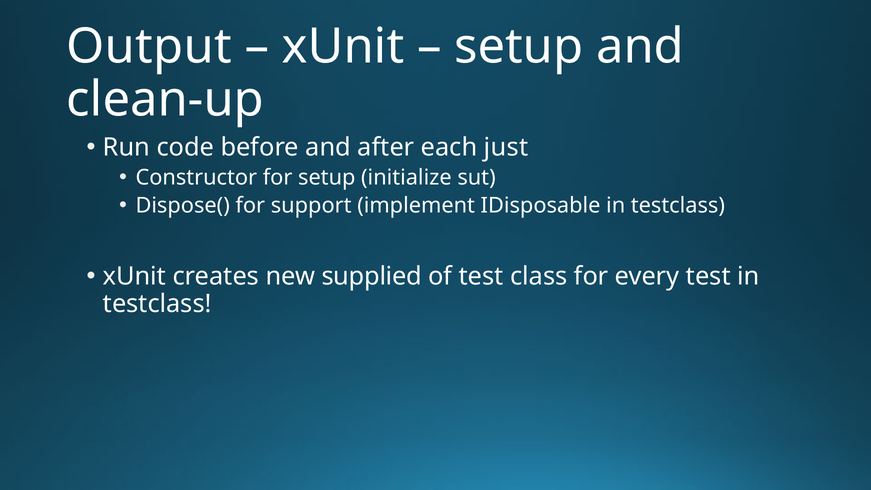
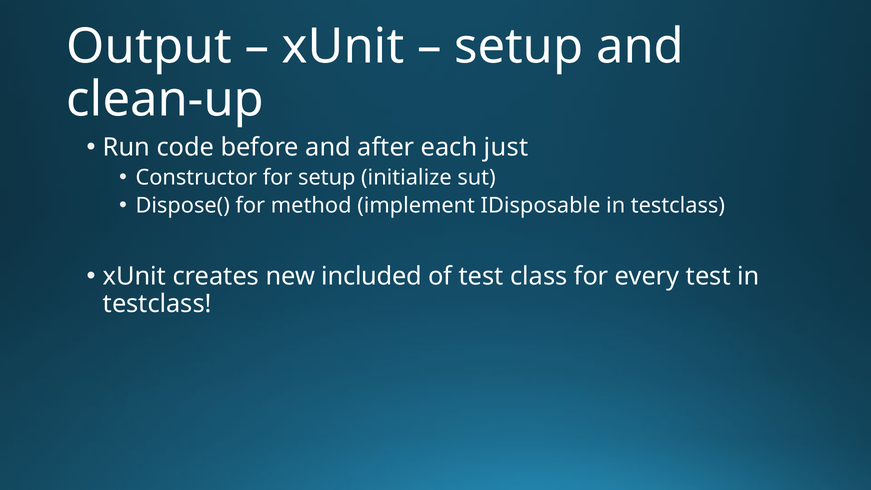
support: support -> method
supplied: supplied -> included
